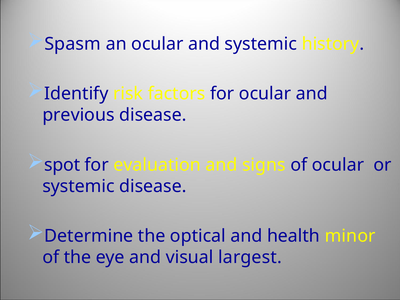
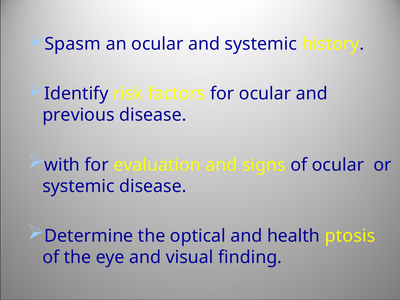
spot: spot -> with
minor: minor -> ptosis
largest: largest -> finding
